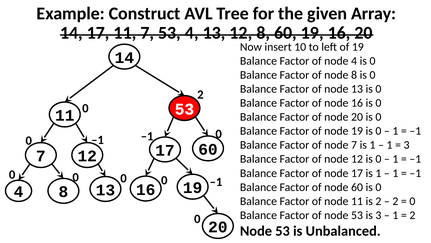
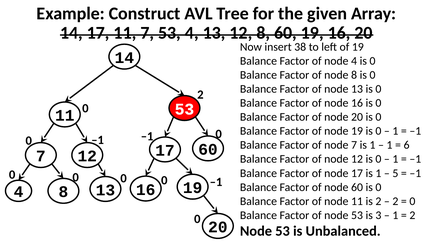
10: 10 -> 38
3 at (407, 145): 3 -> 6
1 at (395, 173): 1 -> 5
